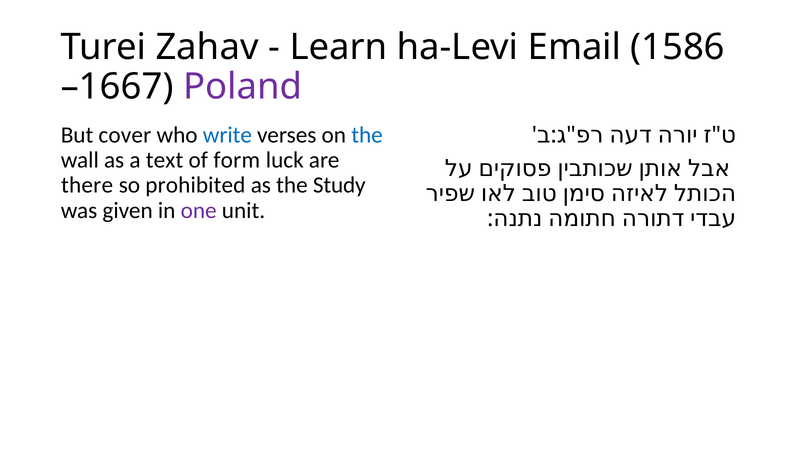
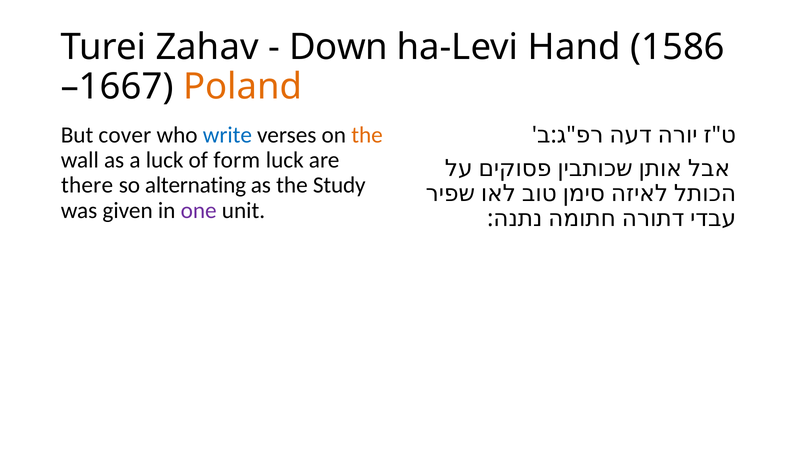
Learn: Learn -> Down
Email: Email -> Hand
Poland colour: purple -> orange
the at (367, 135) colour: blue -> orange
a text: text -> luck
prohibited: prohibited -> alternating
